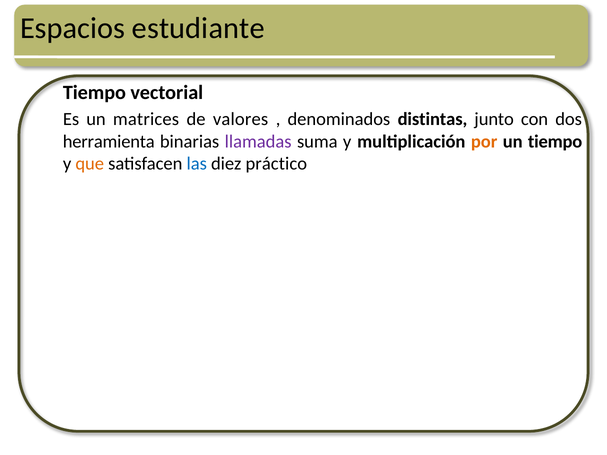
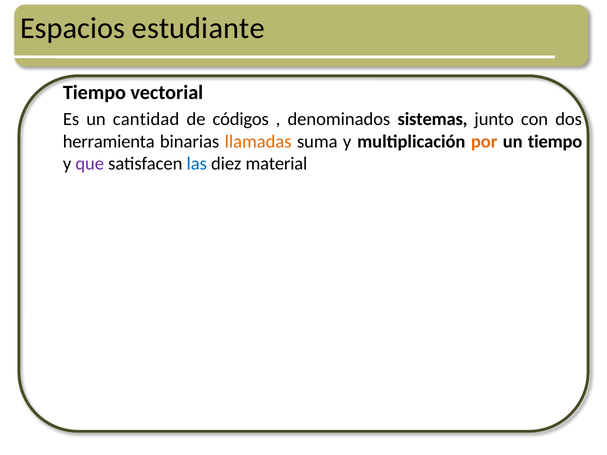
matrices: matrices -> cantidad
valores: valores -> códigos
distintas: distintas -> sistemas
llamadas colour: purple -> orange
que colour: orange -> purple
práctico: práctico -> material
